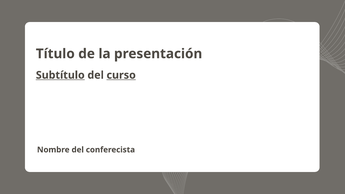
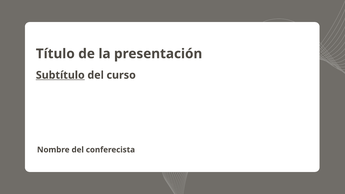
curso underline: present -> none
